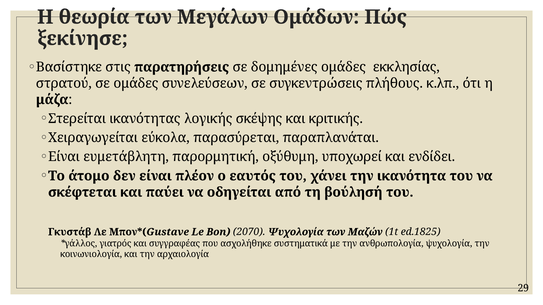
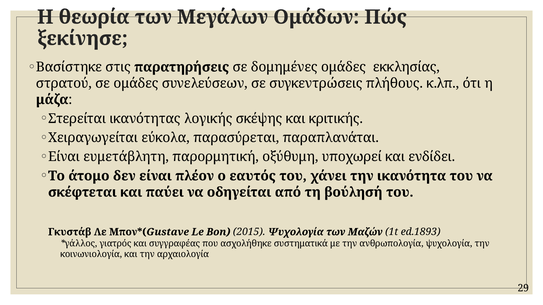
2070: 2070 -> 2015
ed.1825: ed.1825 -> ed.1893
